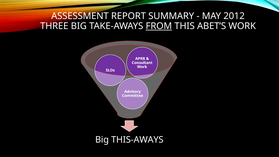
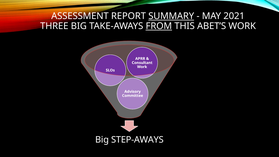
SUMMARY underline: none -> present
2012: 2012 -> 2021
THIS-AWAYS: THIS-AWAYS -> STEP-AWAYS
